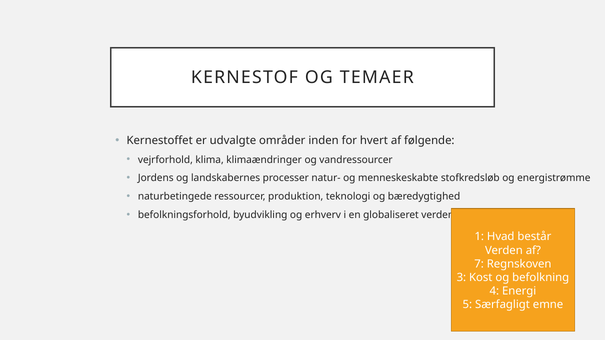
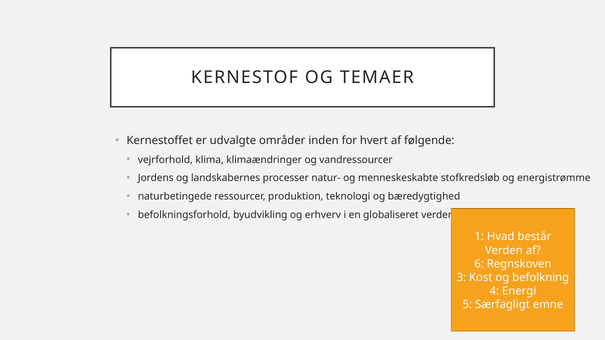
7: 7 -> 6
